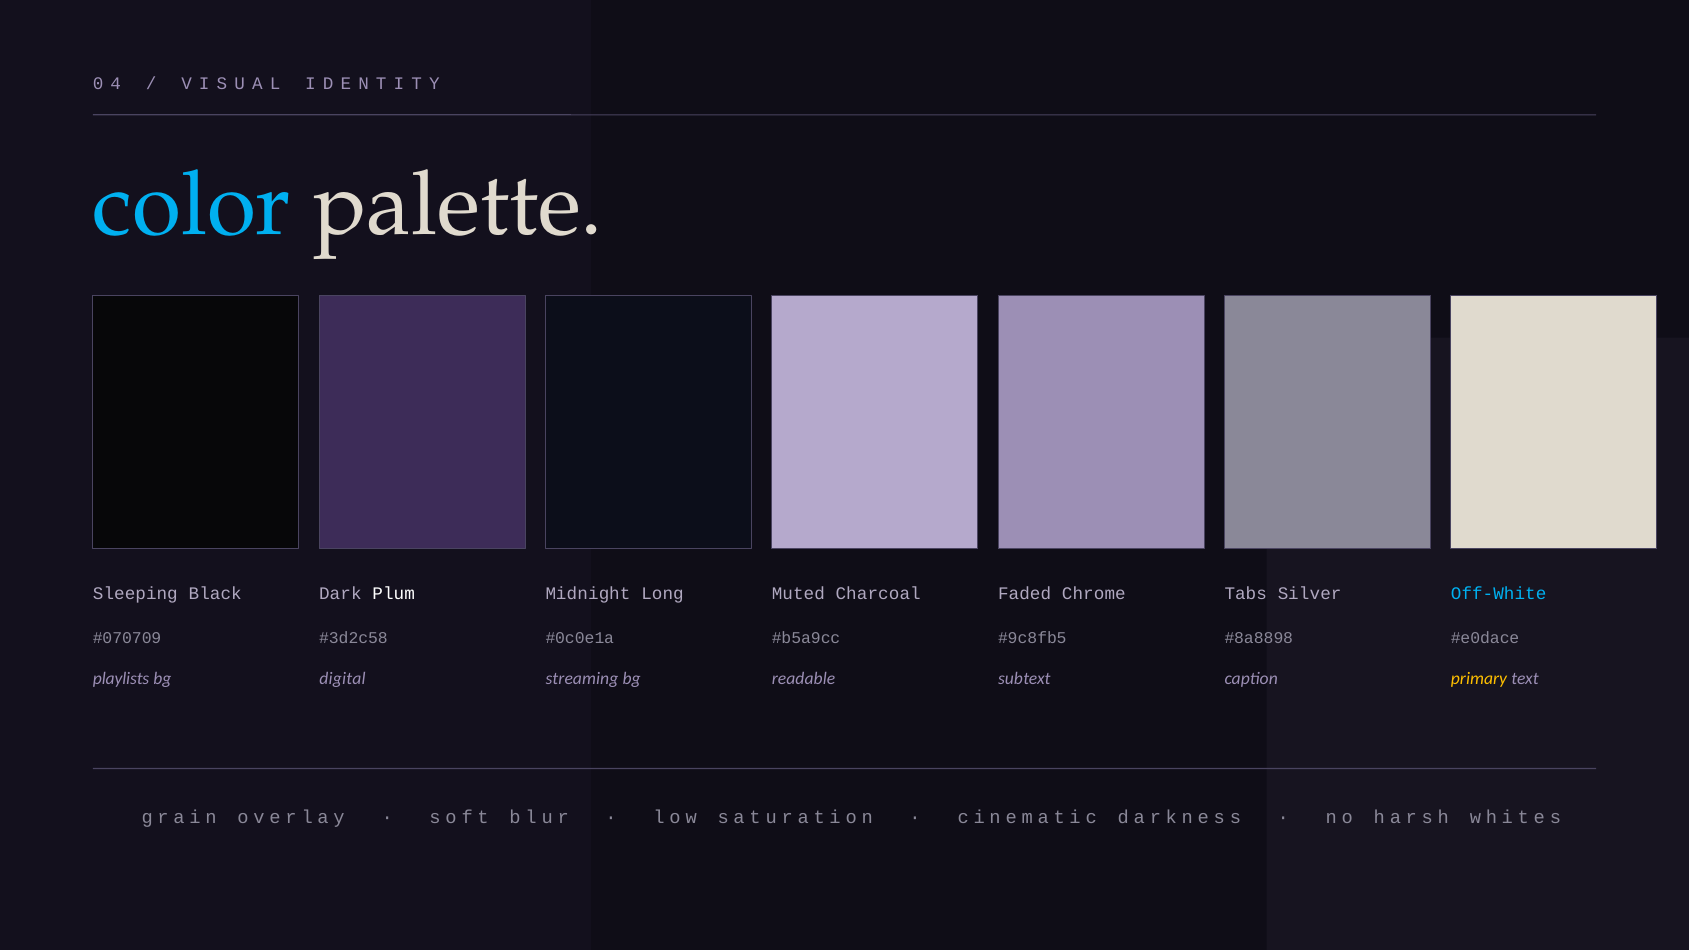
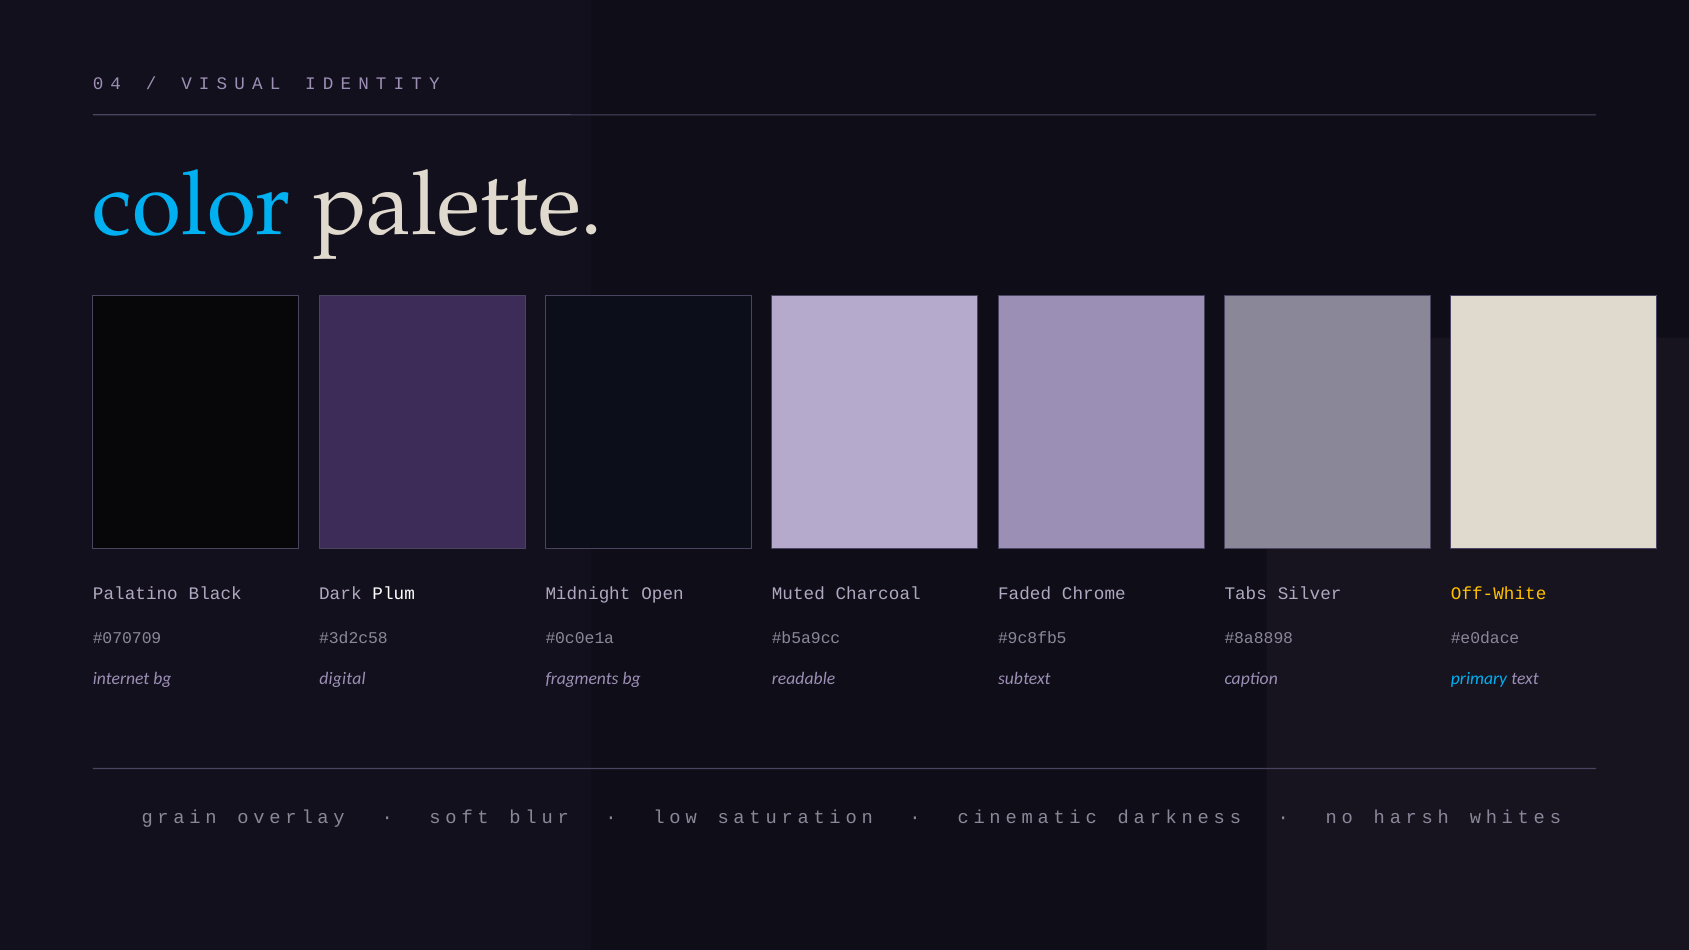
Sleeping: Sleeping -> Palatino
Long: Long -> Open
Off-White colour: light blue -> yellow
playlists: playlists -> internet
streaming: streaming -> fragments
primary colour: yellow -> light blue
